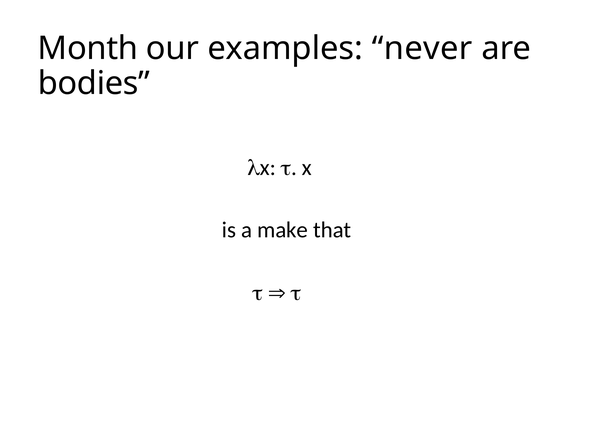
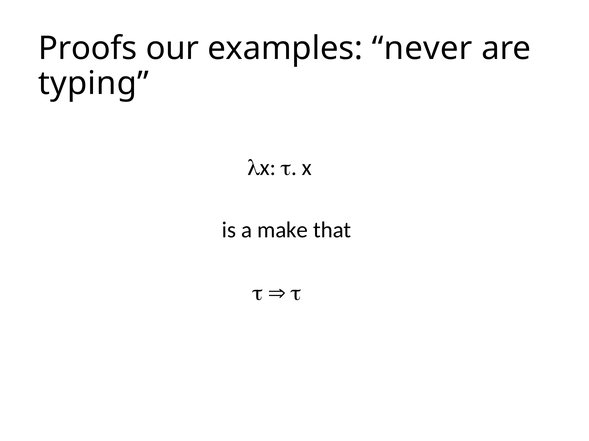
Month: Month -> Proofs
bodies: bodies -> typing
